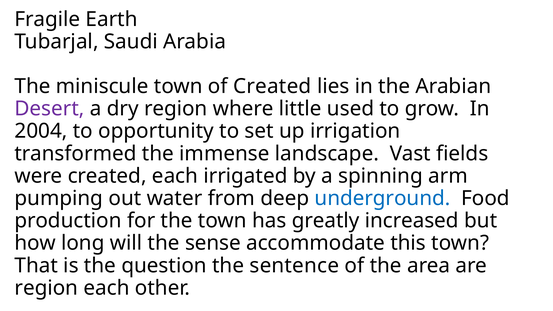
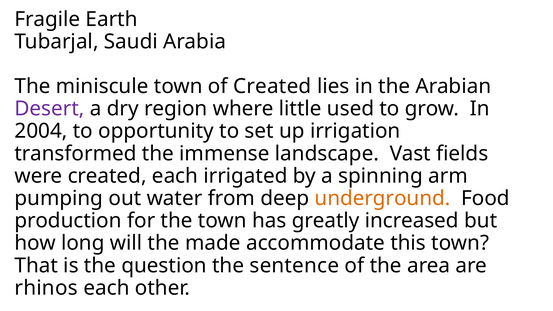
underground colour: blue -> orange
sense: sense -> made
region at (46, 288): region -> rhinos
